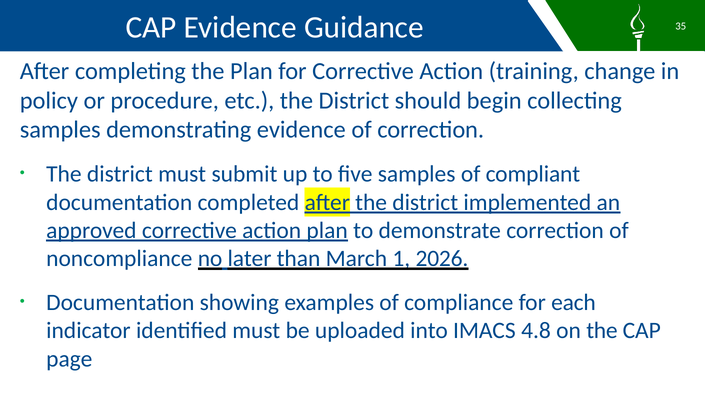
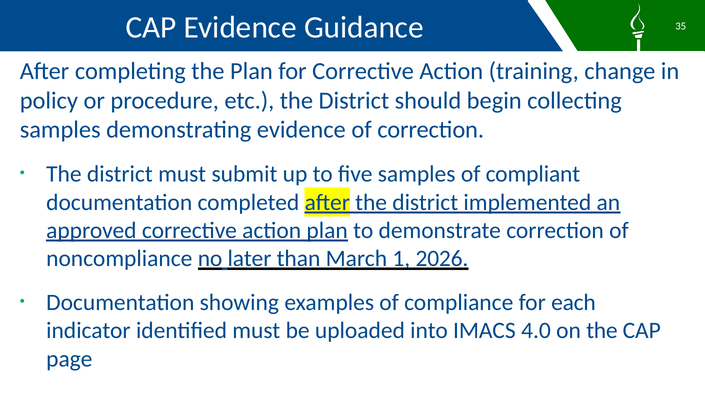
4.8: 4.8 -> 4.0
